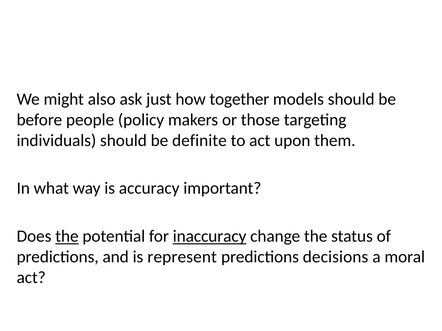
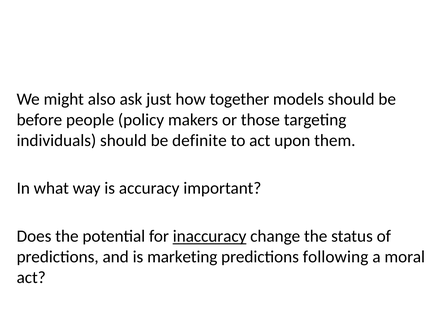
the at (67, 237) underline: present -> none
represent: represent -> marketing
decisions: decisions -> following
